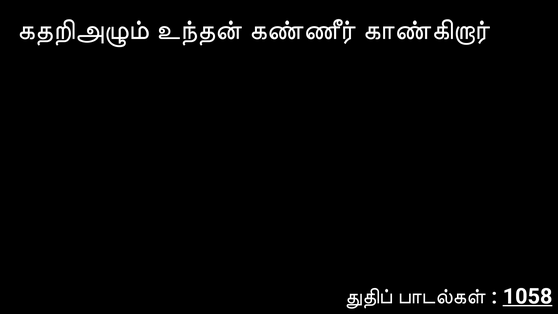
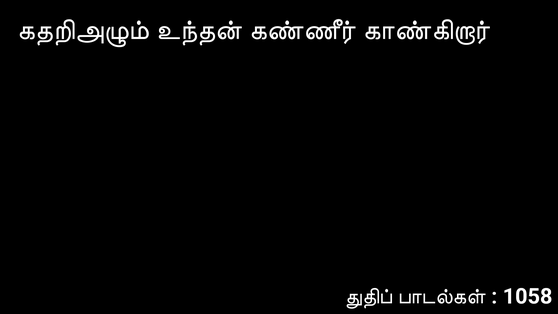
1058 underline: present -> none
